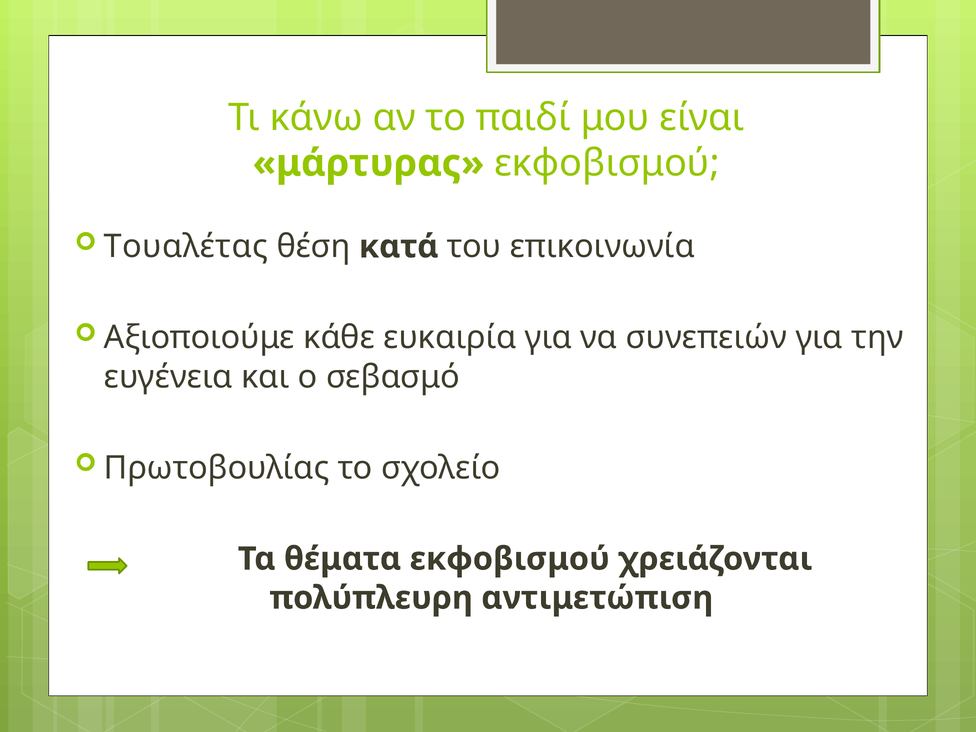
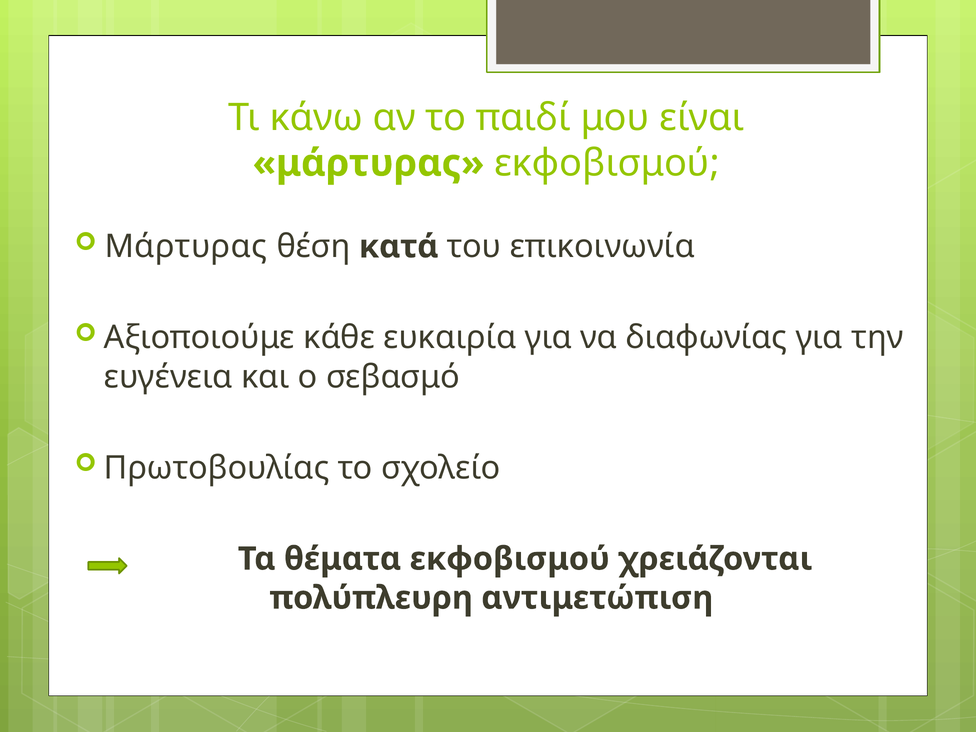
Τουαλέτας at (186, 247): Τουαλέτας -> Μάρτυρας
συνεπειών: συνεπειών -> διαφωνίας
